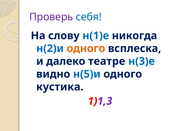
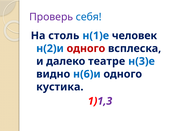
слову: слову -> столь
никогда: никогда -> человек
одного at (86, 49) colour: orange -> red
н(5)и: н(5)и -> н(6)и
